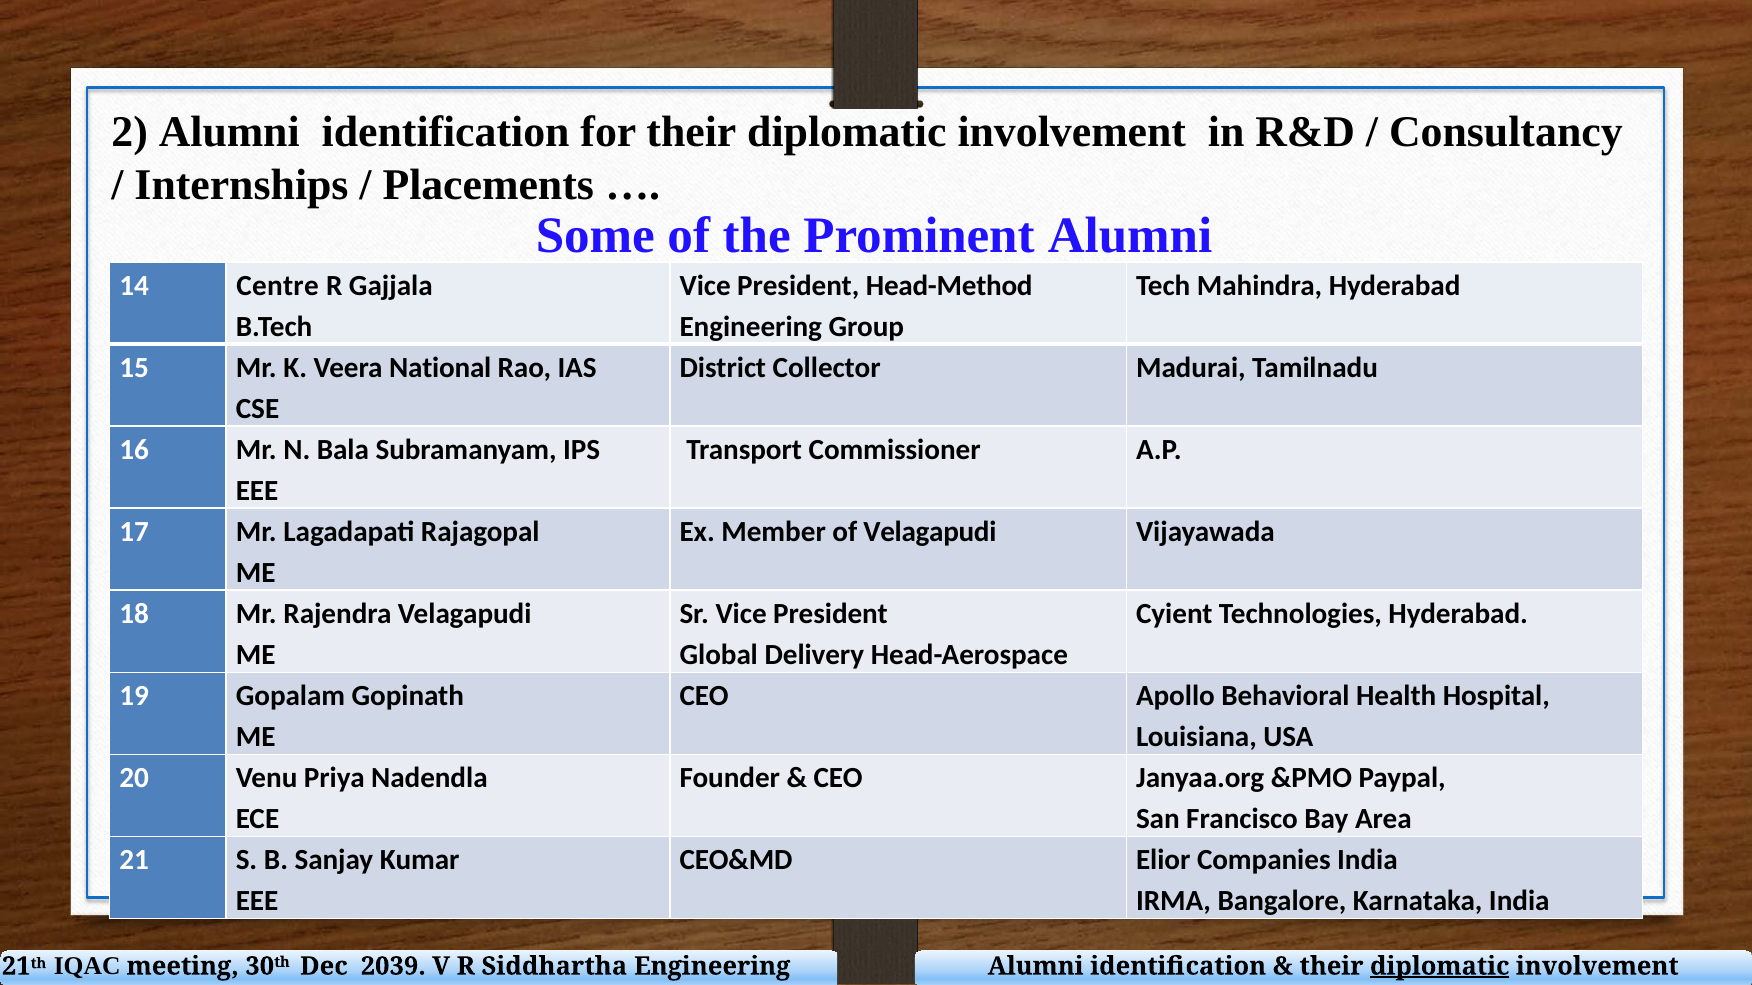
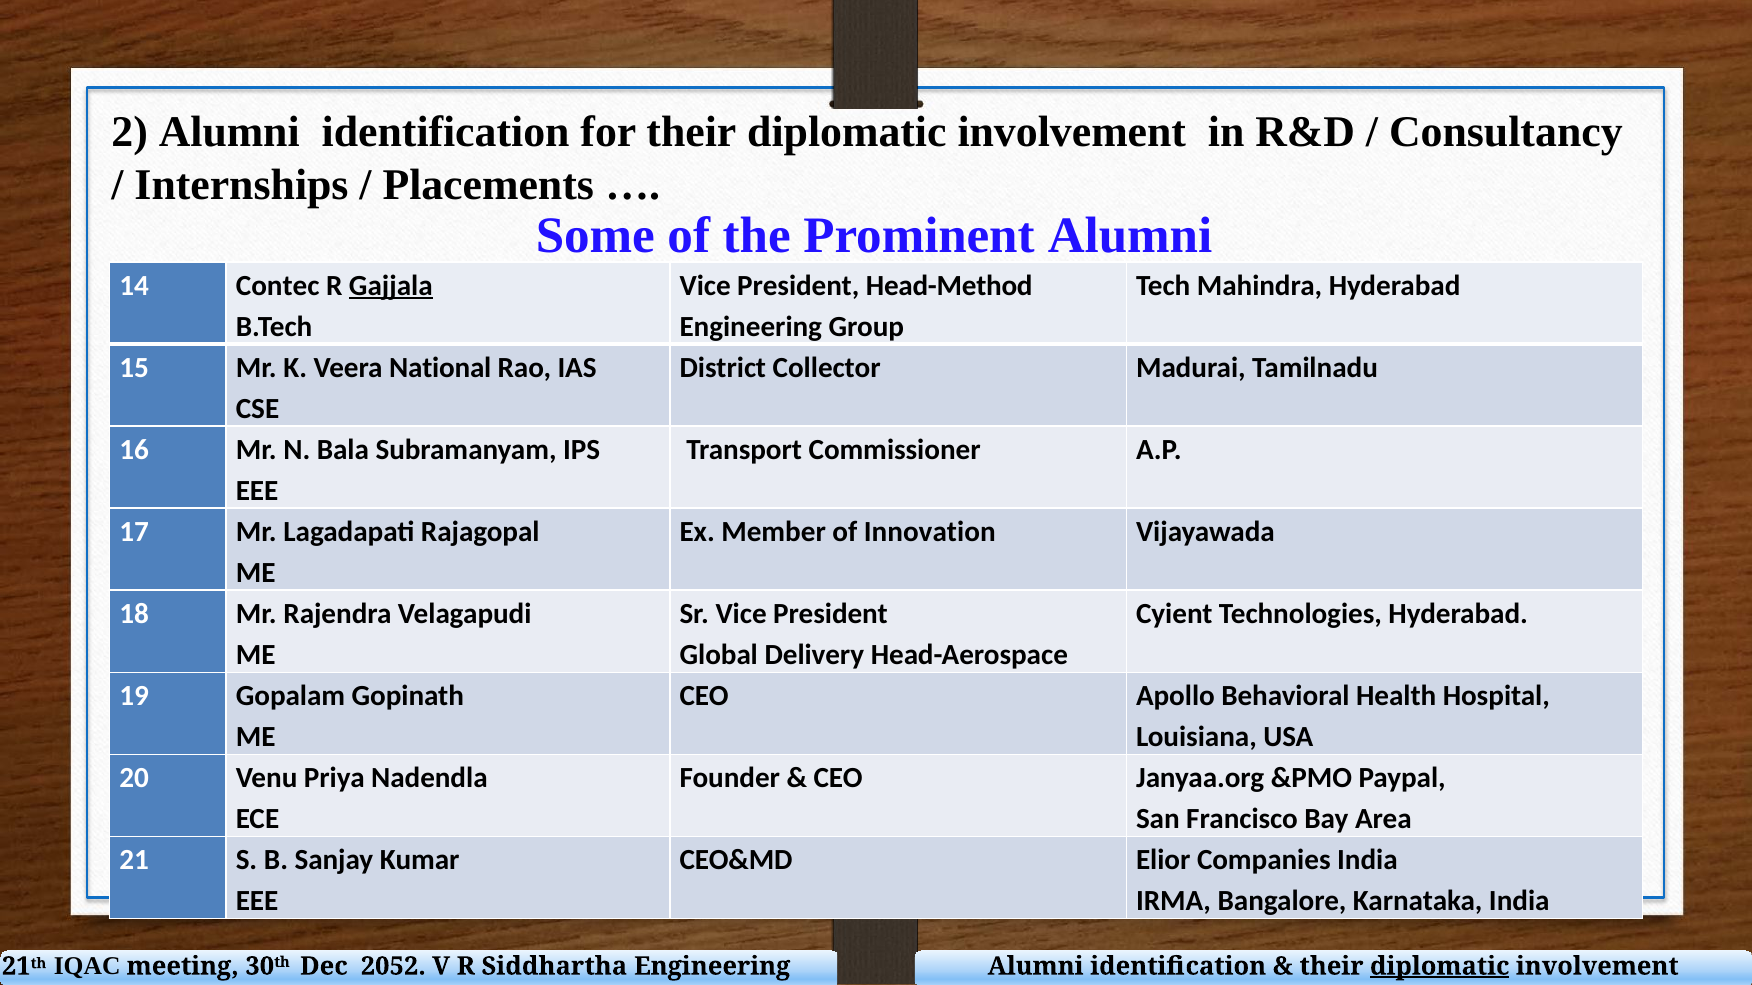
Centre: Centre -> Contec
Gajjala underline: none -> present
of Velagapudi: Velagapudi -> Innovation
2039: 2039 -> 2052
